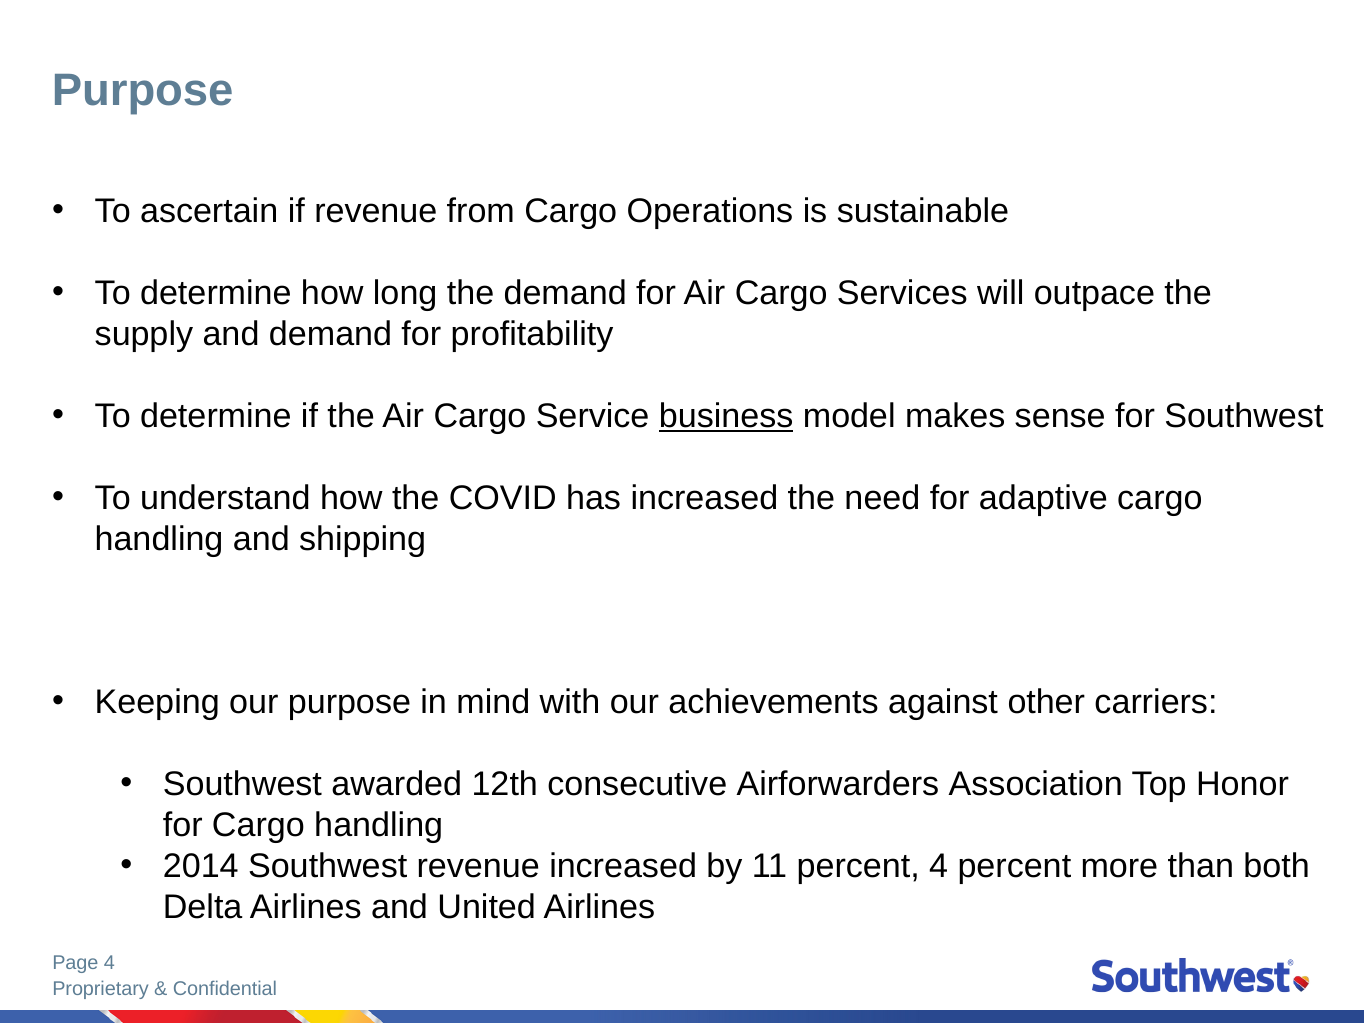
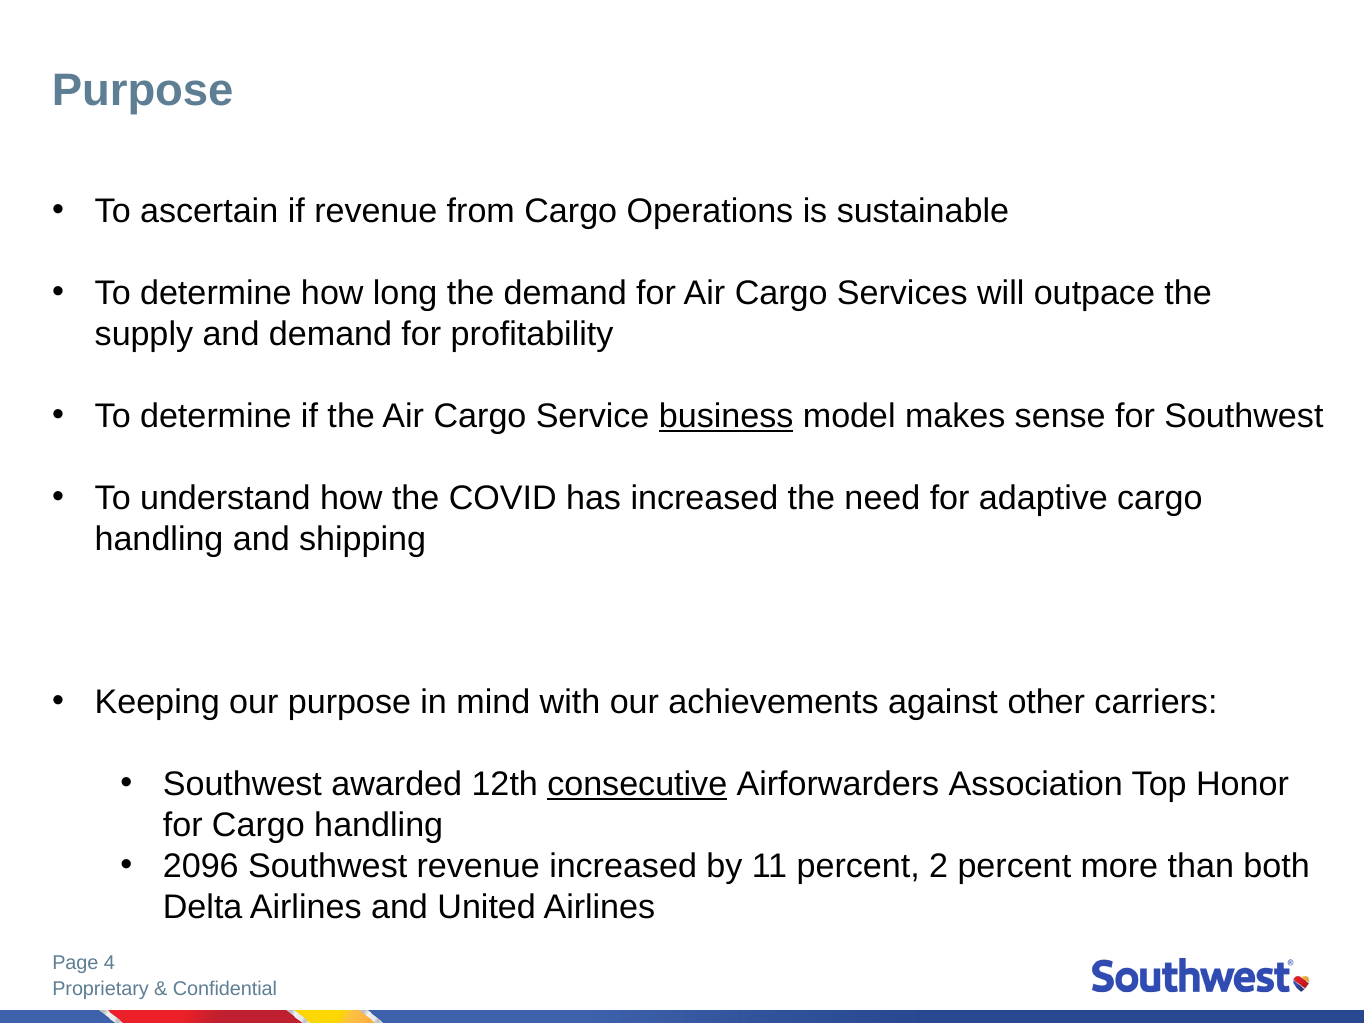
consecutive underline: none -> present
2014: 2014 -> 2096
percent 4: 4 -> 2
